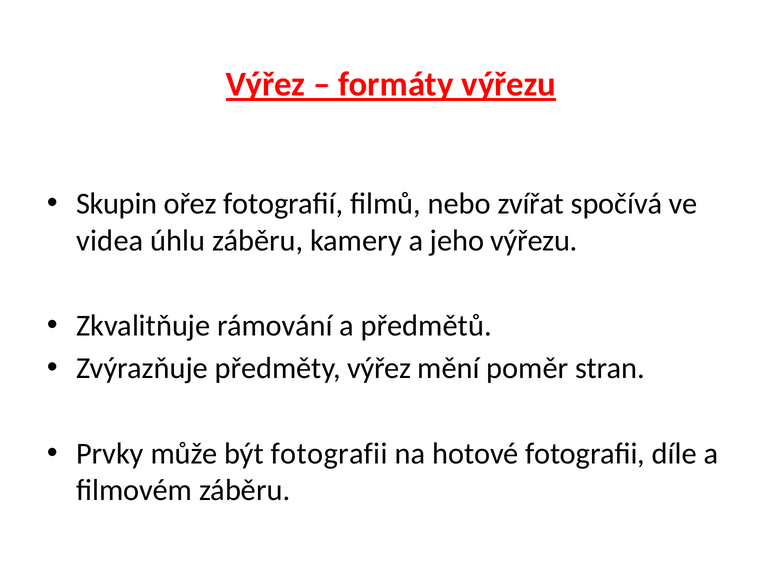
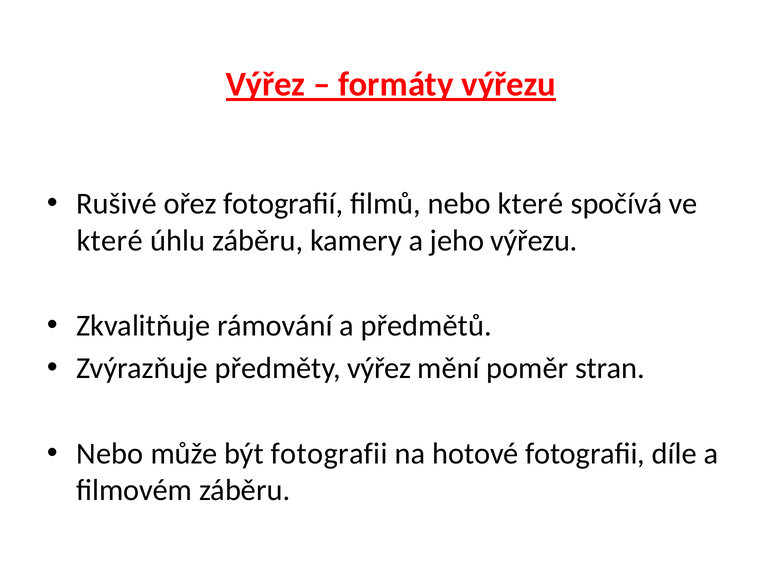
Skupin: Skupin -> Rušivé
nebo zvířat: zvířat -> které
videa at (110, 240): videa -> které
Prvky at (110, 453): Prvky -> Nebo
